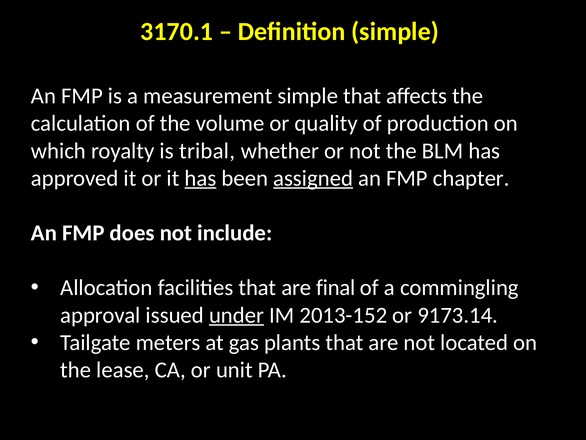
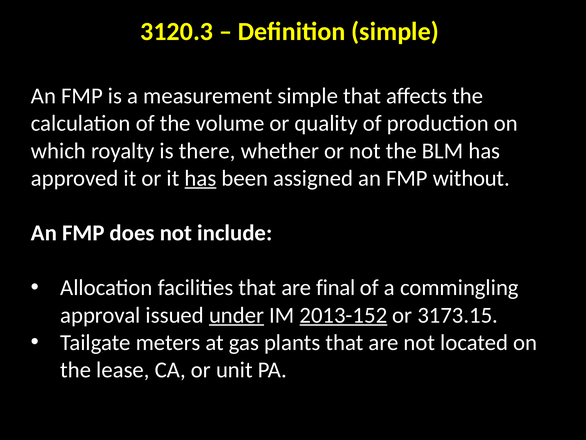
3170.1: 3170.1 -> 3120.3
tribal: tribal -> there
assigned underline: present -> none
chapter: chapter -> without
2013-152 underline: none -> present
9173.14: 9173.14 -> 3173.15
